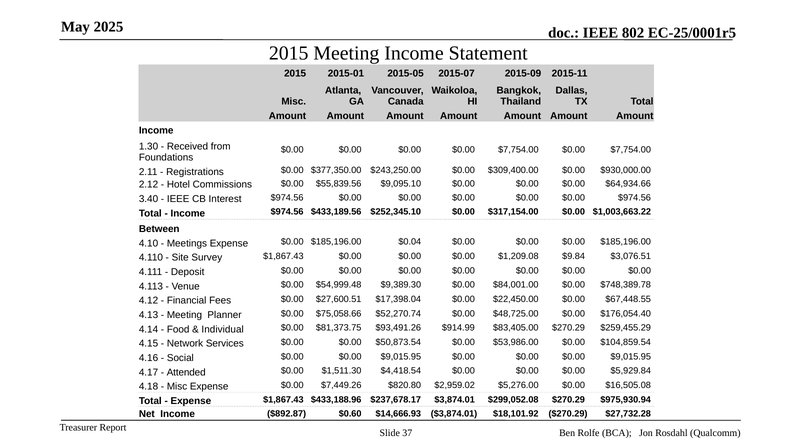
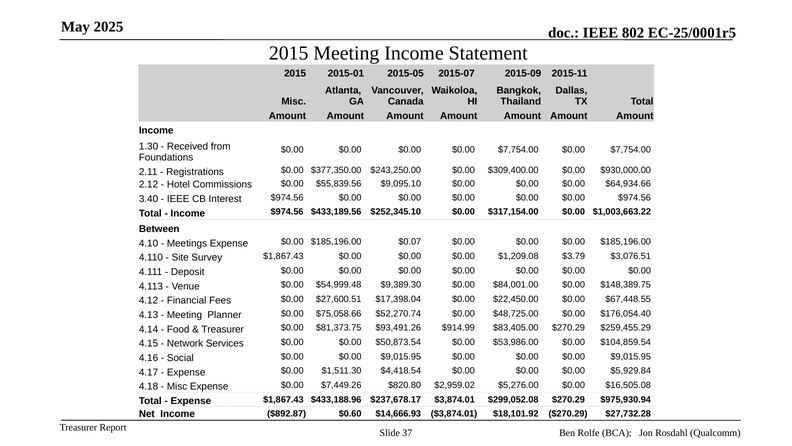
$0.04: $0.04 -> $0.07
$9.84: $9.84 -> $3.79
$748,389.78: $748,389.78 -> $148,389.75
Individual at (223, 329): Individual -> Treasurer
Attended at (186, 372): Attended -> Expense
